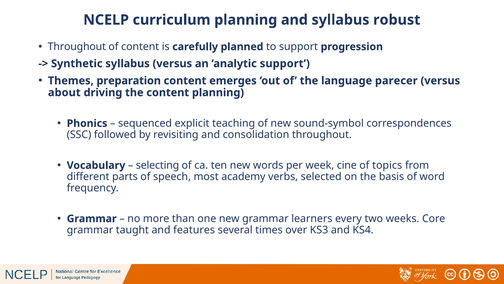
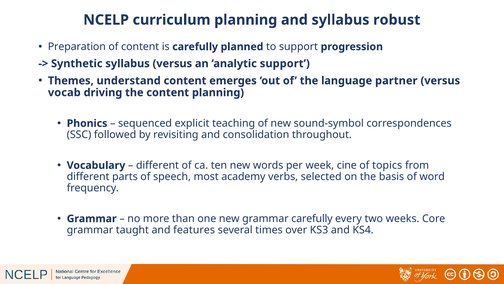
Throughout at (77, 47): Throughout -> Preparation
preparation: preparation -> understand
parecer: parecer -> partner
about: about -> vocab
selecting at (158, 165): selecting -> different
grammar learners: learners -> carefully
